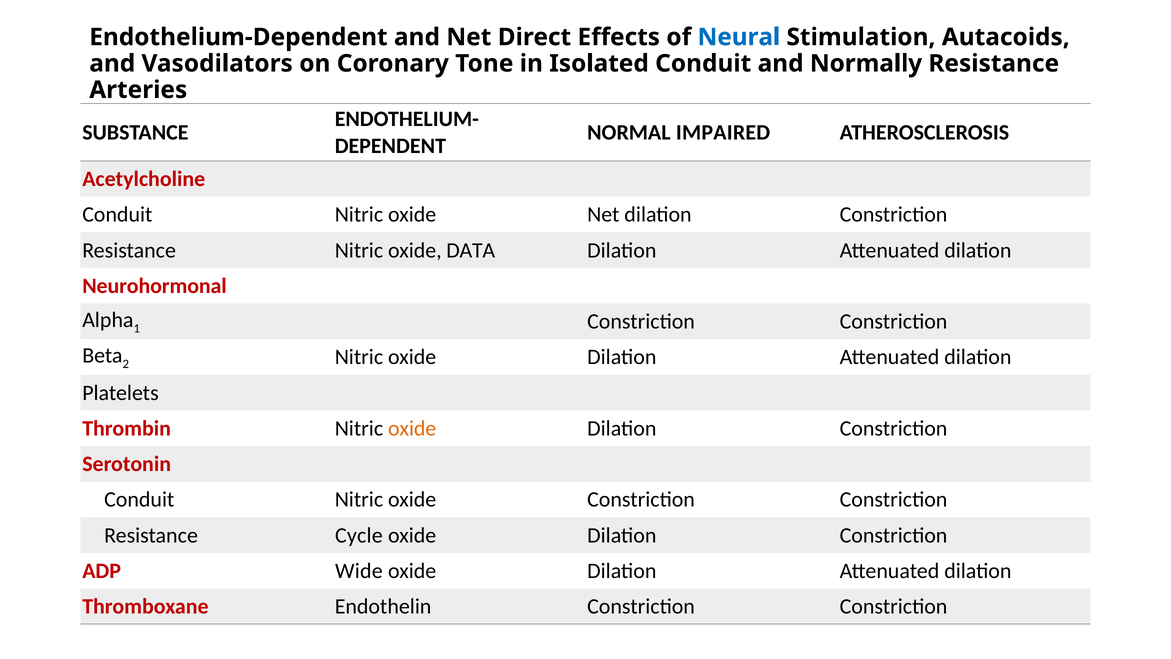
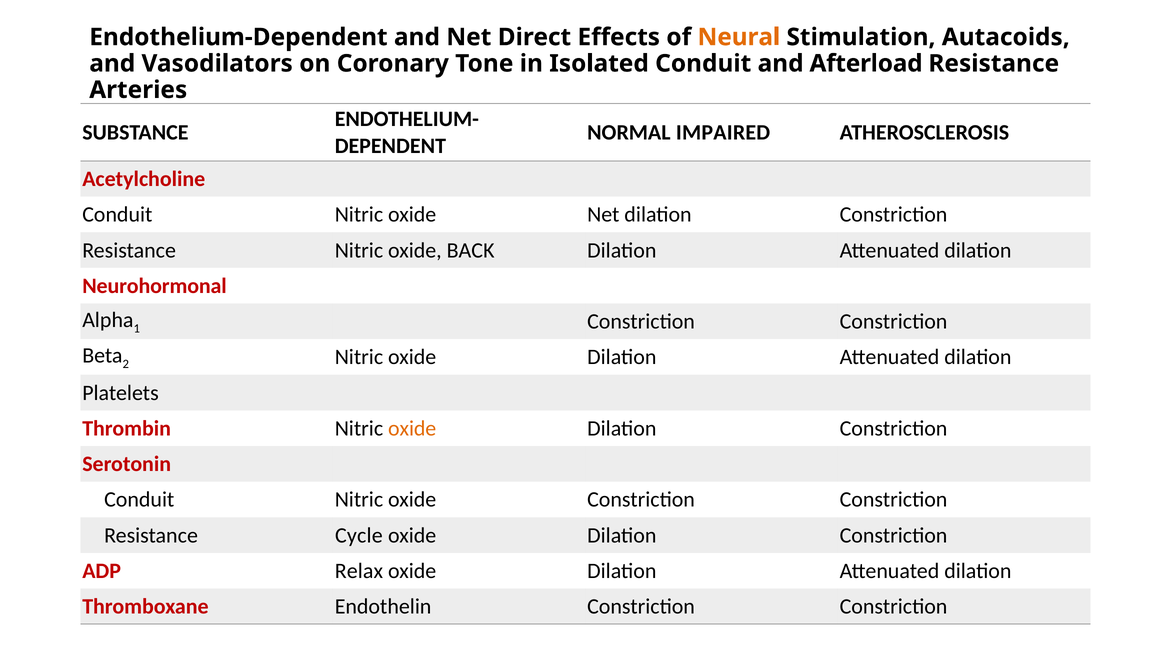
Neural colour: blue -> orange
Normally: Normally -> Afterload
DATA: DATA -> BACK
Wide: Wide -> Relax
